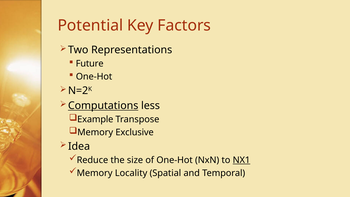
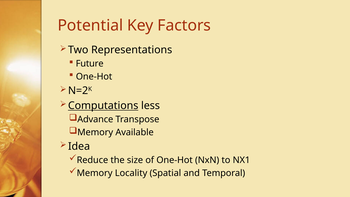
Example: Example -> Advance
Exclusive: Exclusive -> Available
NX1 underline: present -> none
